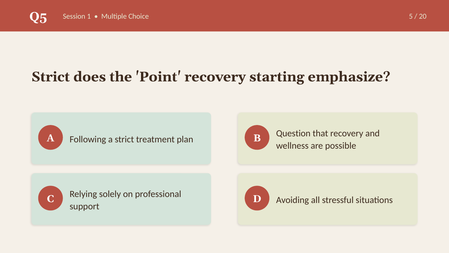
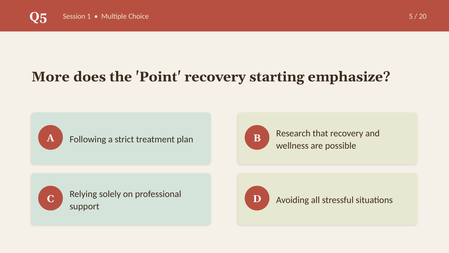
Strict at (51, 77): Strict -> More
Question: Question -> Research
